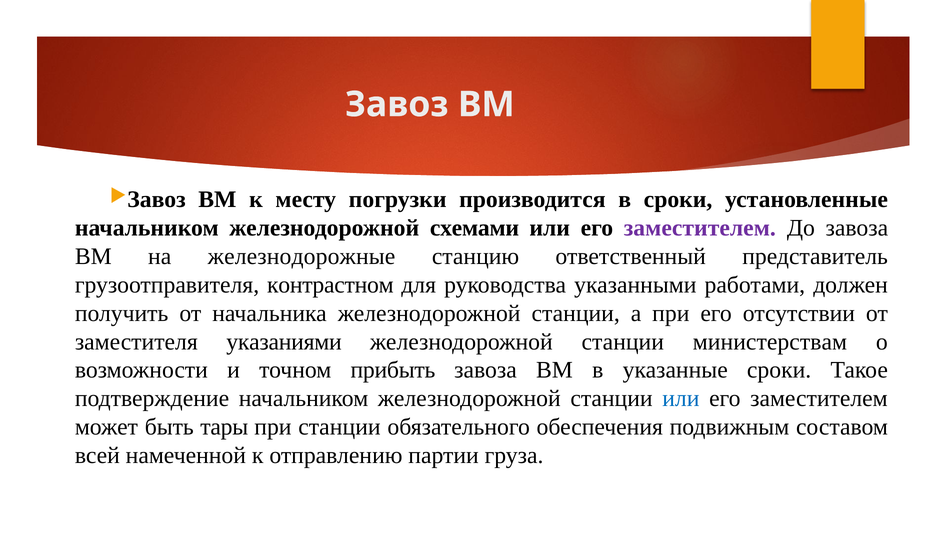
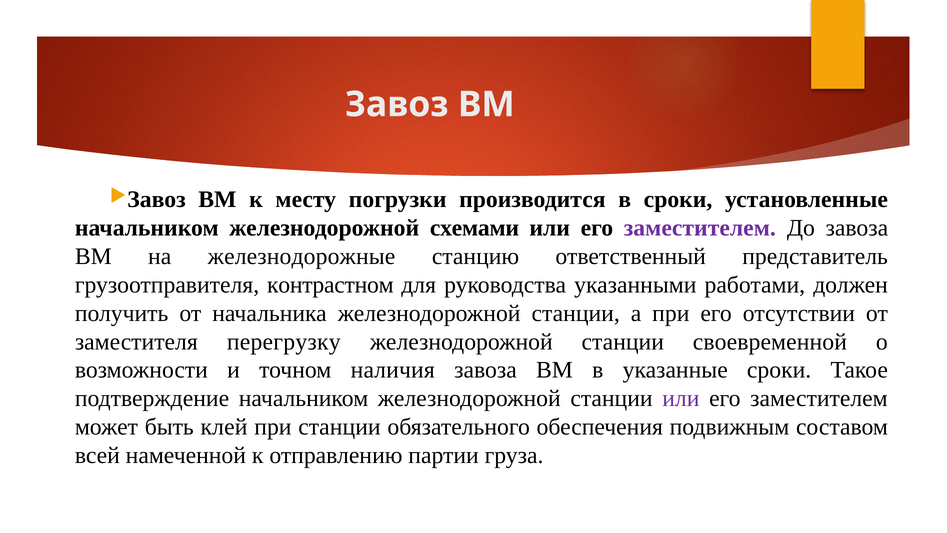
указаниями: указаниями -> перегрузку
министерствам: министерствам -> своевременной
прибыть: прибыть -> наличия
или at (681, 398) colour: blue -> purple
тары: тары -> клей
